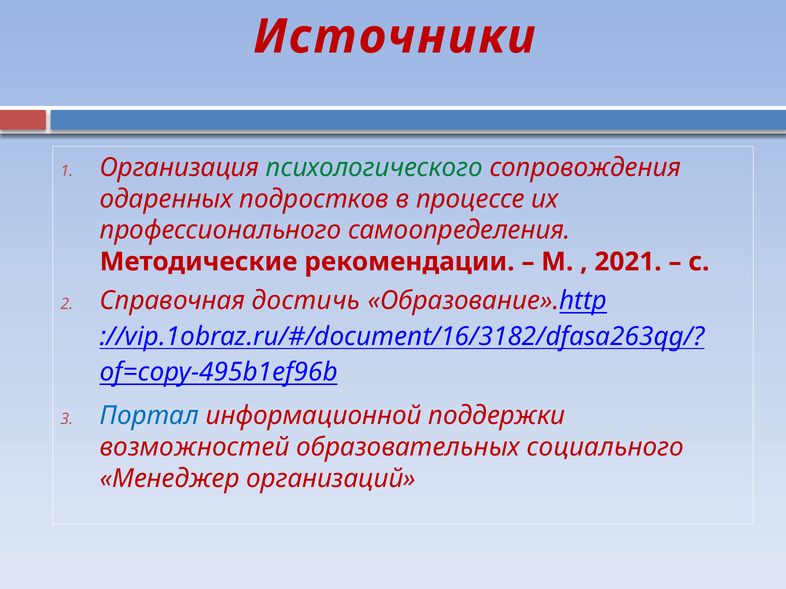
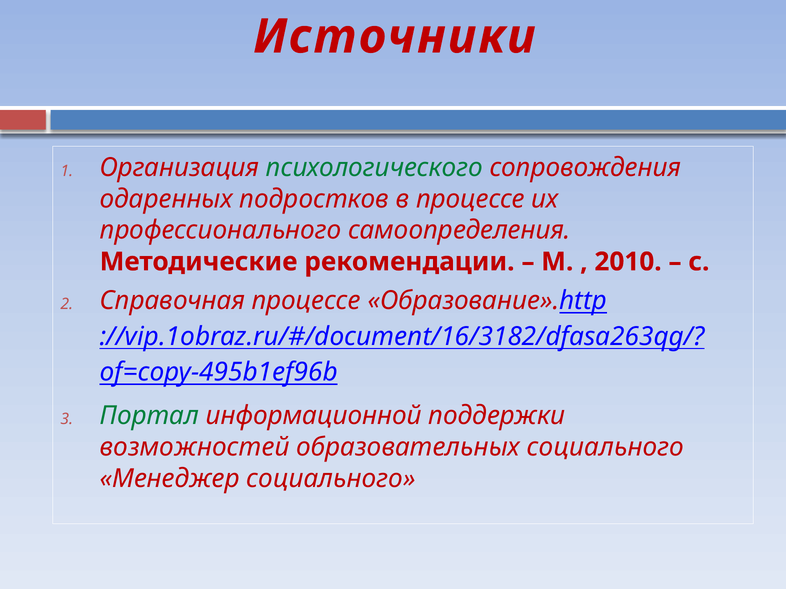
2021: 2021 -> 2010
Справочная достичь: достичь -> процессе
Портал colour: blue -> green
Менеджер организаций: организаций -> социального
